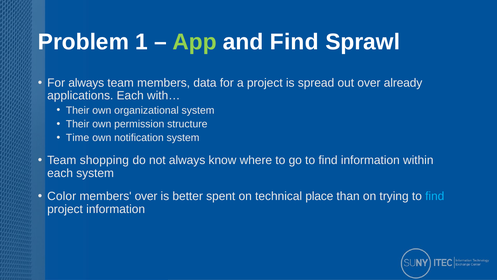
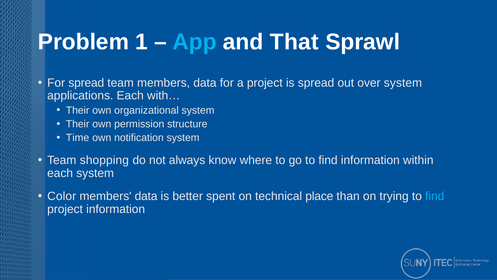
App colour: light green -> light blue
and Find: Find -> That
For always: always -> spread
over already: already -> system
over at (146, 196): over -> data
